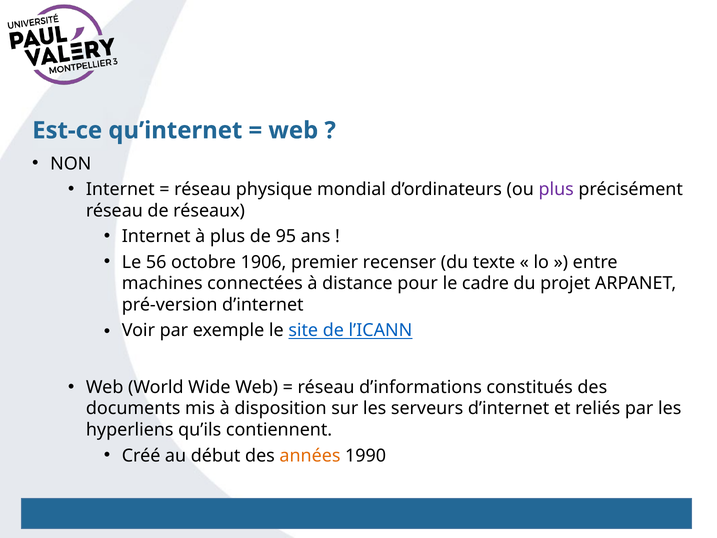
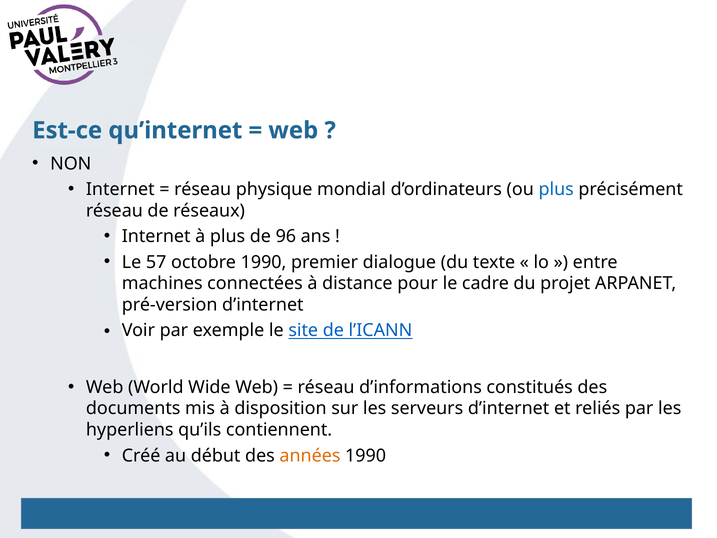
plus at (556, 189) colour: purple -> blue
95: 95 -> 96
56: 56 -> 57
octobre 1906: 1906 -> 1990
recenser: recenser -> dialogue
